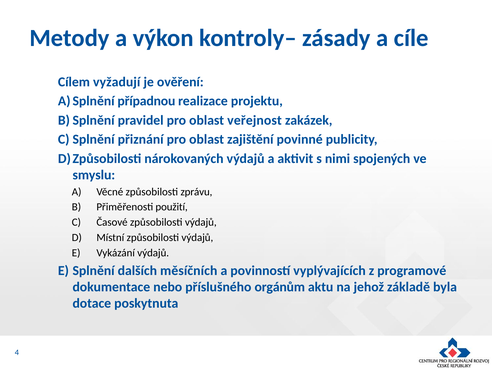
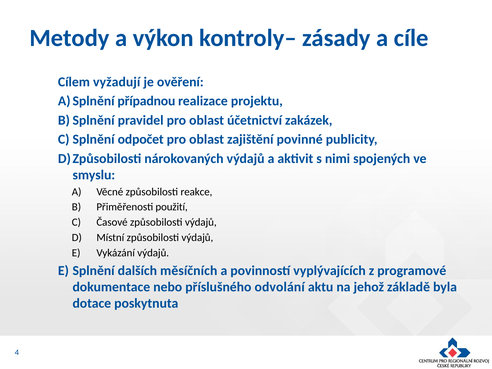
veřejnost: veřejnost -> účetnictví
přiznání: přiznání -> odpočet
zprávu: zprávu -> reakce
orgánům: orgánům -> odvolání
